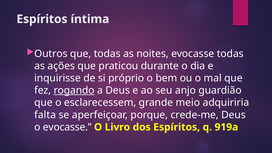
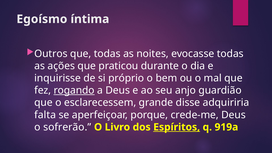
Espíritos at (42, 19): Espíritos -> Egoísmo
meio: meio -> disse
o evocasse: evocasse -> sofrerão
Espíritos at (177, 127) underline: none -> present
